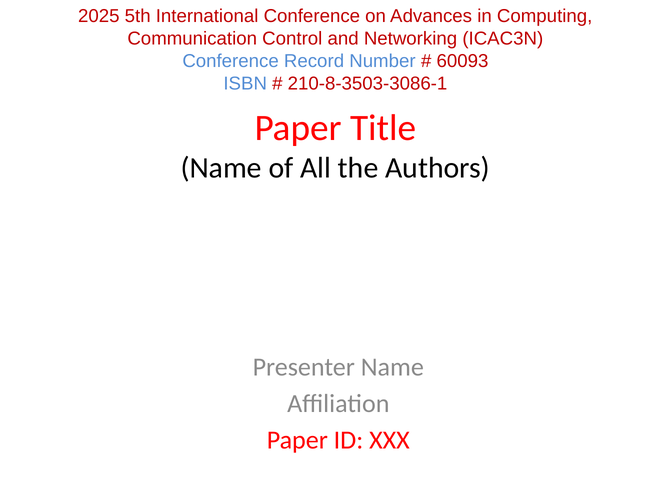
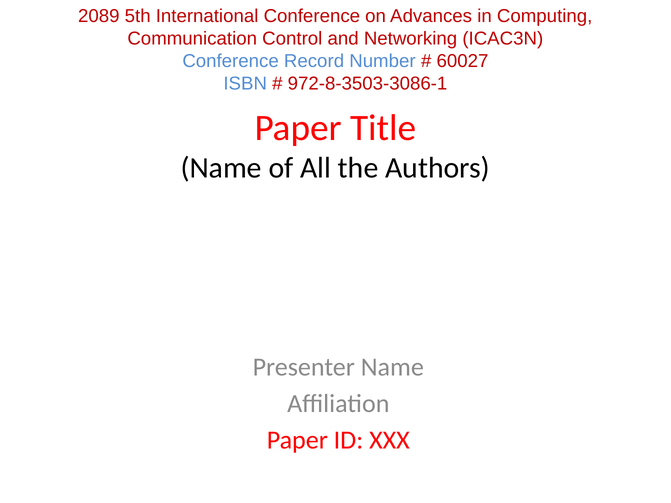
2025: 2025 -> 2089
60093: 60093 -> 60027
210-8-3503-3086-1: 210-8-3503-3086-1 -> 972-8-3503-3086-1
